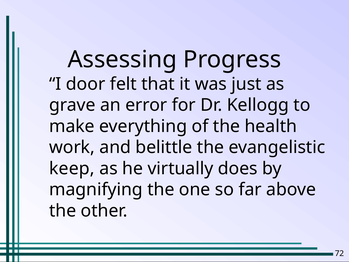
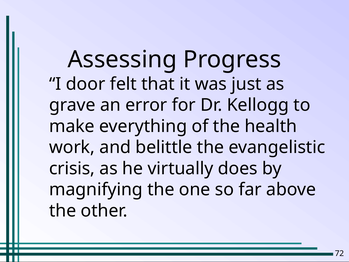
keep: keep -> crisis
